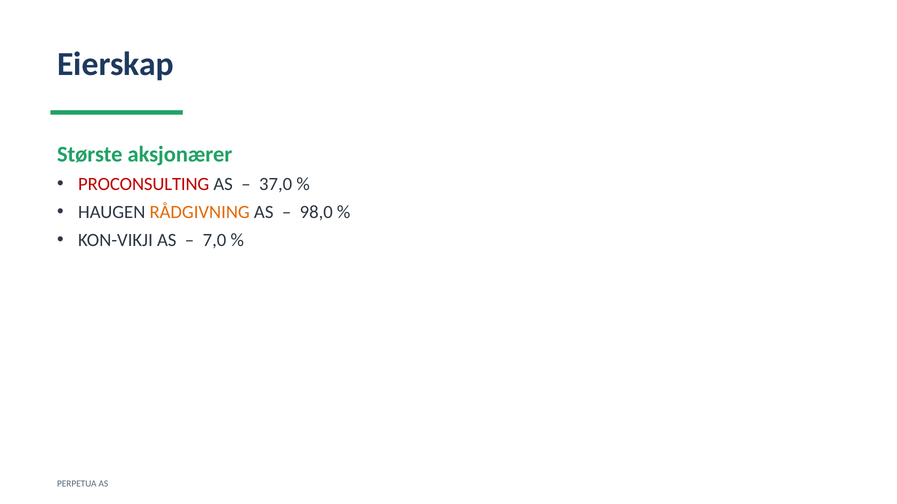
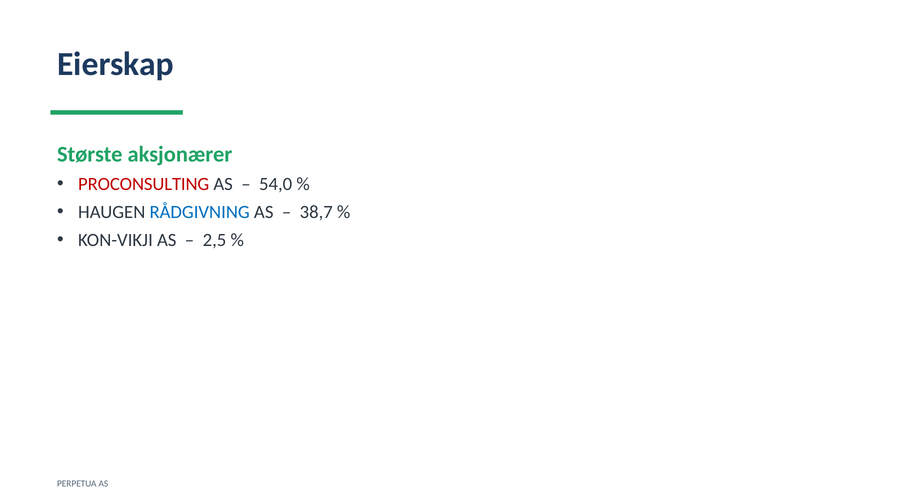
37,0: 37,0 -> 54,0
RÅDGIVNING colour: orange -> blue
98,0: 98,0 -> 38,7
7,0: 7,0 -> 2,5
